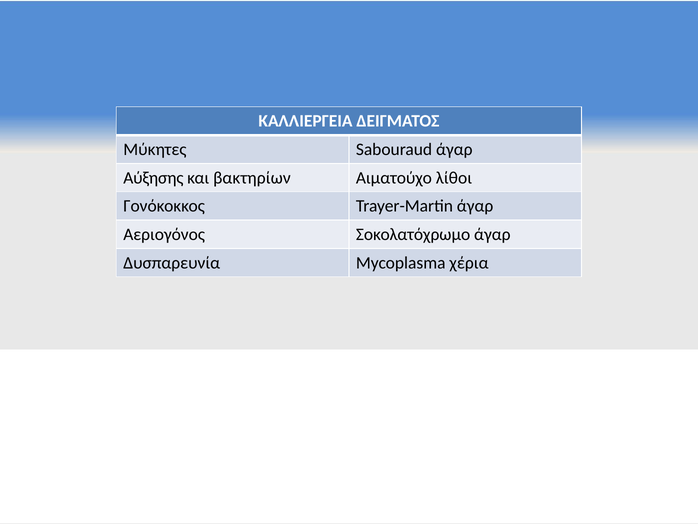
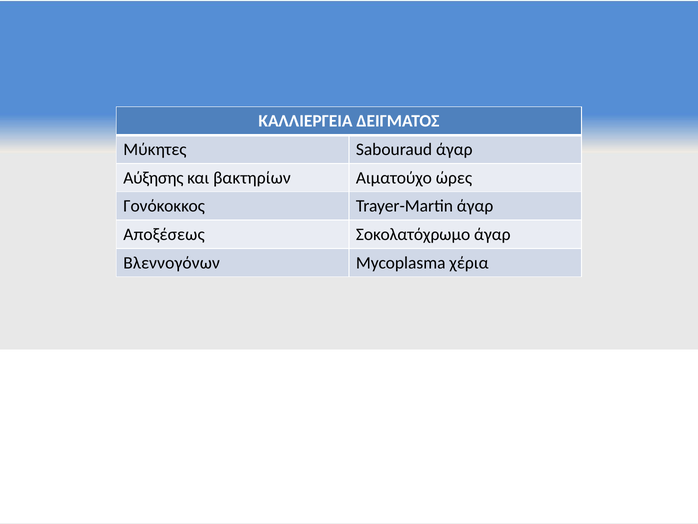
λίθοι: λίθοι -> ώρες
Αεριογόνος: Αεριογόνος -> Αποξέσεως
Δυσπαρευνία: Δυσπαρευνία -> Βλεννογόνων
